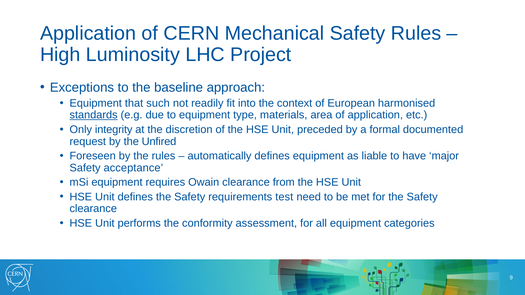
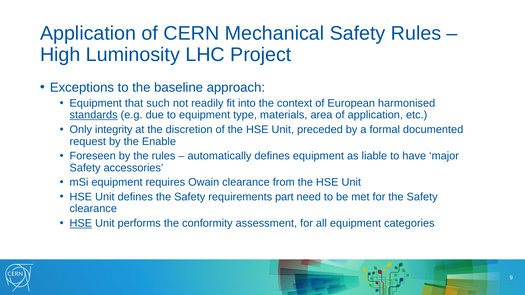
Unfired: Unfired -> Enable
acceptance: acceptance -> accessories
test: test -> part
HSE at (81, 223) underline: none -> present
